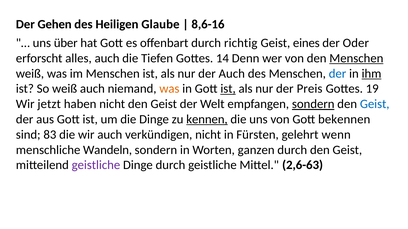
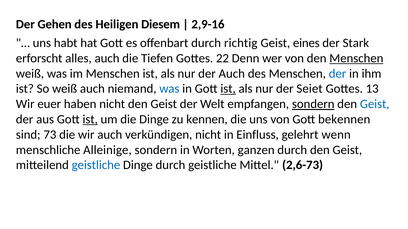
Glaube: Glaube -> Diesem
8,6-16: 8,6-16 -> 2,9-16
über: über -> habt
Oder: Oder -> Stark
14: 14 -> 22
ihm underline: present -> none
was at (169, 89) colour: orange -> blue
Preis: Preis -> Seiet
19: 19 -> 13
jetzt: jetzt -> euer
ist at (90, 120) underline: none -> present
kennen underline: present -> none
83: 83 -> 73
Fürsten: Fürsten -> Einfluss
Wandeln: Wandeln -> Alleinige
geistliche at (96, 165) colour: purple -> blue
2,6-63: 2,6-63 -> 2,6-73
